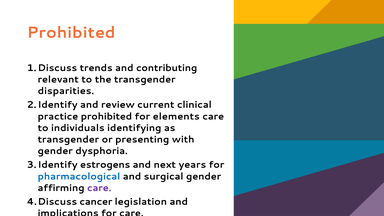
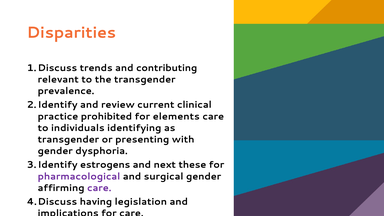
Prohibited at (71, 33): Prohibited -> Disparities
disparities: disparities -> prevalence
years: years -> these
pharmacological colour: blue -> purple
cancer: cancer -> having
